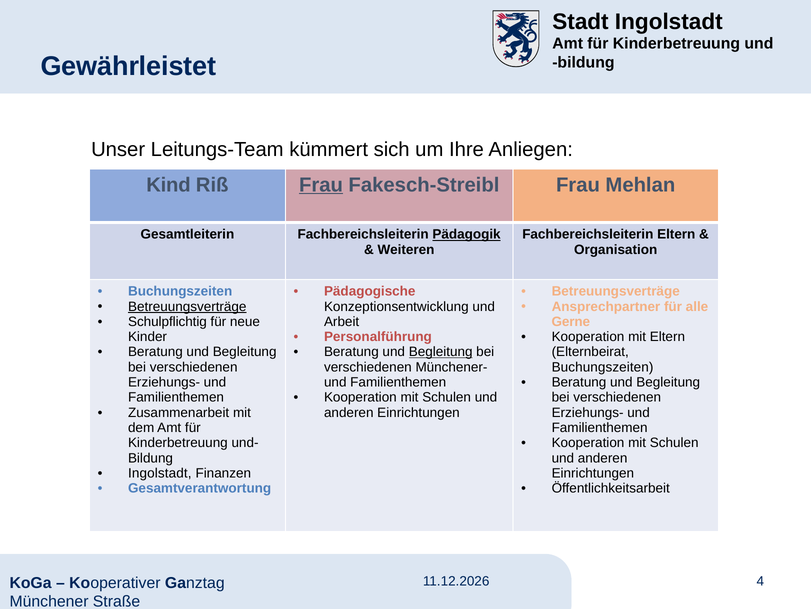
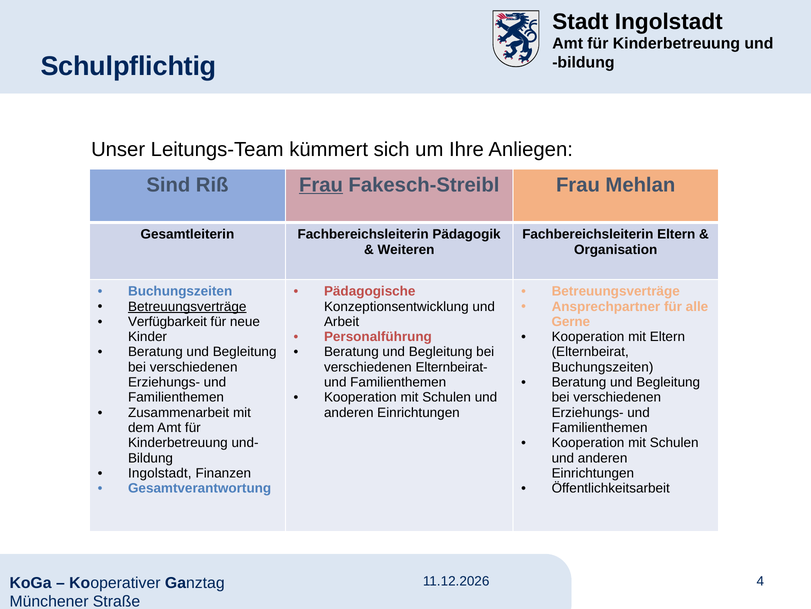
Gewährleistet: Gewährleistet -> Schulpflichtig
Kind: Kind -> Sind
Pädagogik underline: present -> none
Schulpflichtig: Schulpflichtig -> Verfügbarkeit
Begleitung at (441, 352) underline: present -> none
Münchener-: Münchener- -> Elternbeirat-
